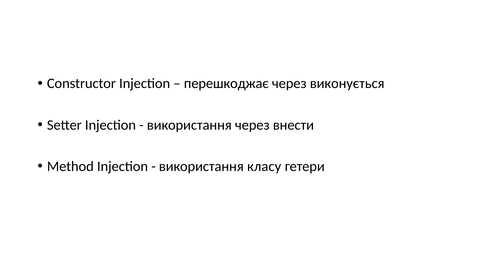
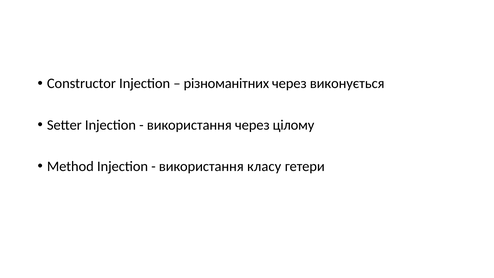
перешкоджає: перешкоджає -> різноманітних
внести: внести -> цілому
